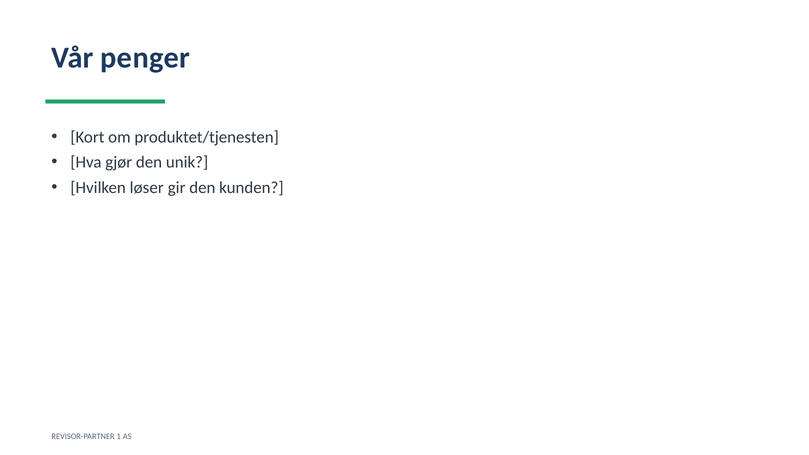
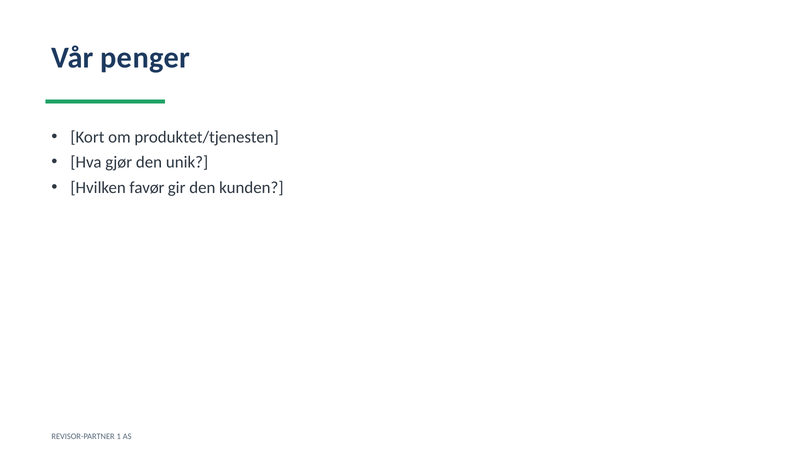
løser: løser -> favør
